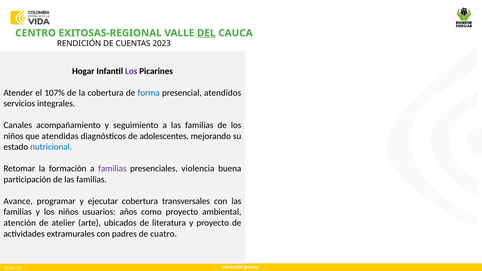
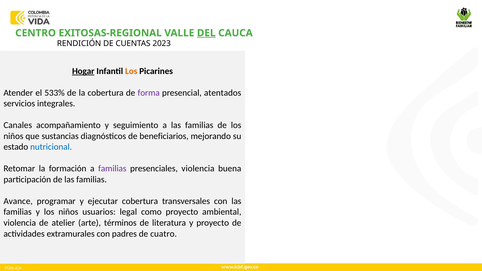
Hogar underline: none -> present
Los at (131, 71) colour: purple -> orange
107%: 107% -> 533%
forma colour: blue -> purple
atendidos: atendidos -> atentados
atendidas: atendidas -> sustancias
adolescentes: adolescentes -> beneficiarios
años: años -> legal
atención at (20, 223): atención -> violencia
ubicados: ubicados -> términos
